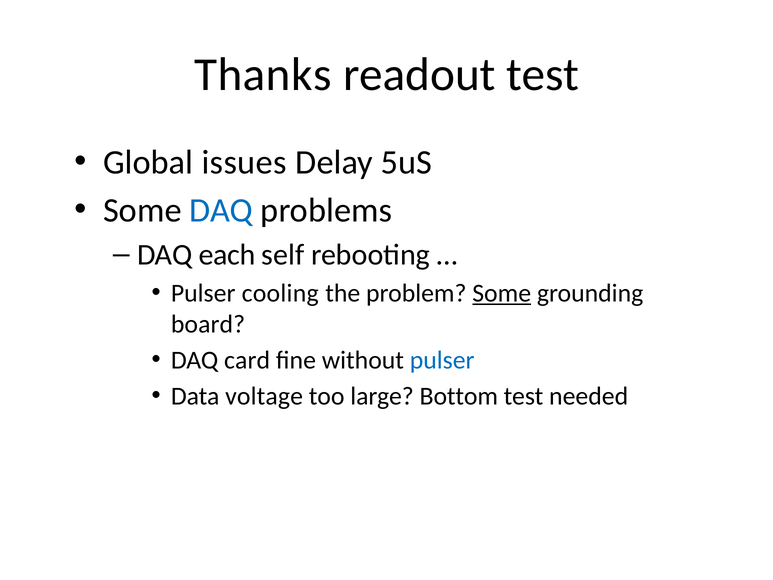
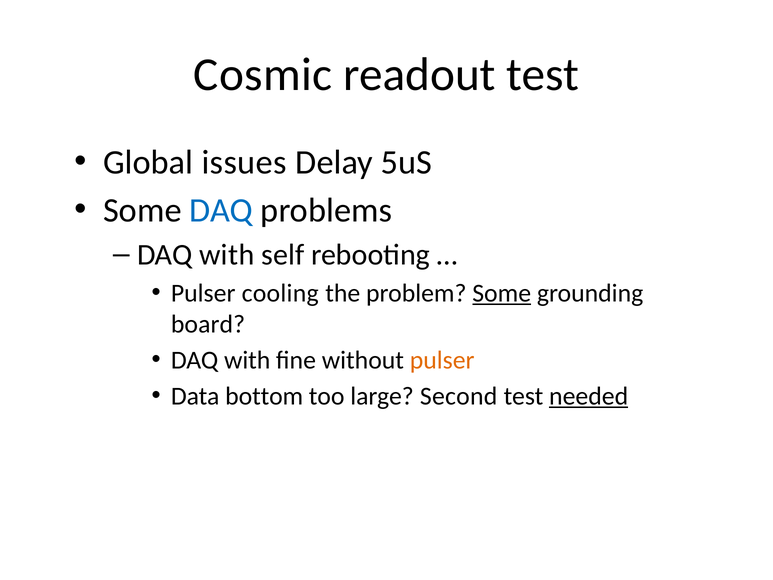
Thanks: Thanks -> Cosmic
each at (227, 255): each -> with
card at (247, 360): card -> with
pulser at (442, 360) colour: blue -> orange
voltage: voltage -> bottom
Bottom: Bottom -> Second
needed underline: none -> present
